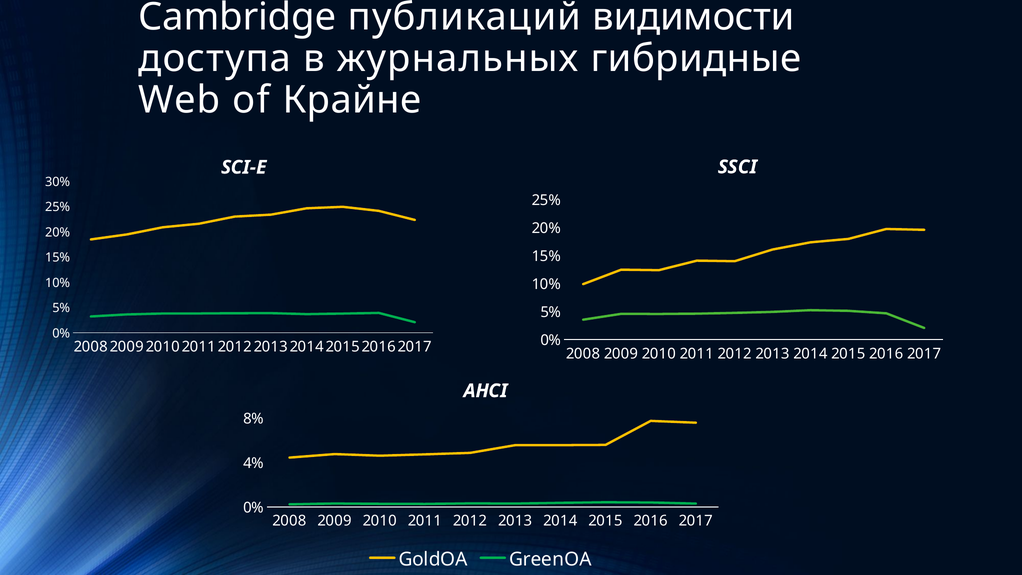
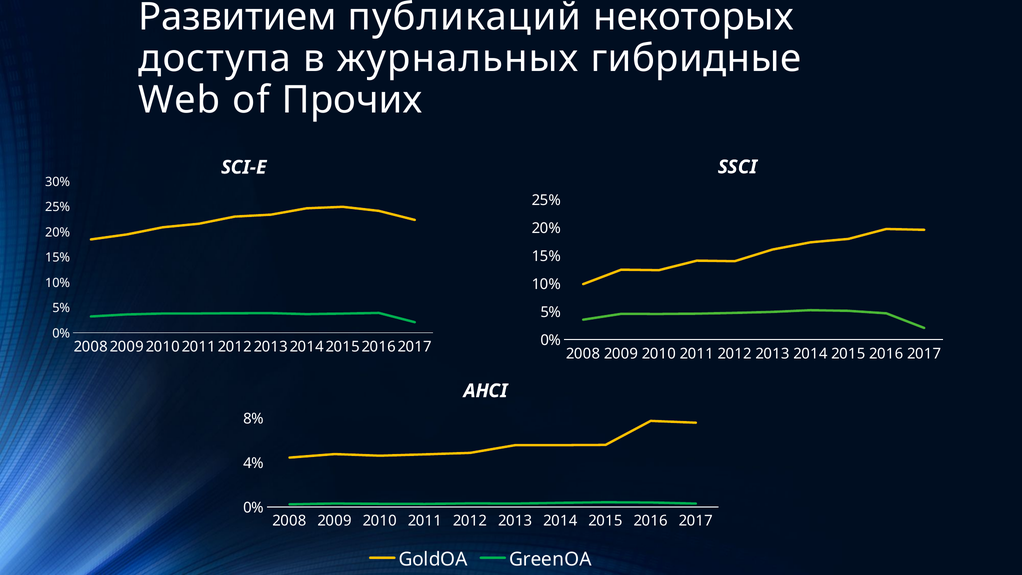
Cambridge: Cambridge -> Развитием
видимости: видимости -> некоторых
Крайне: Крайне -> Прочих
